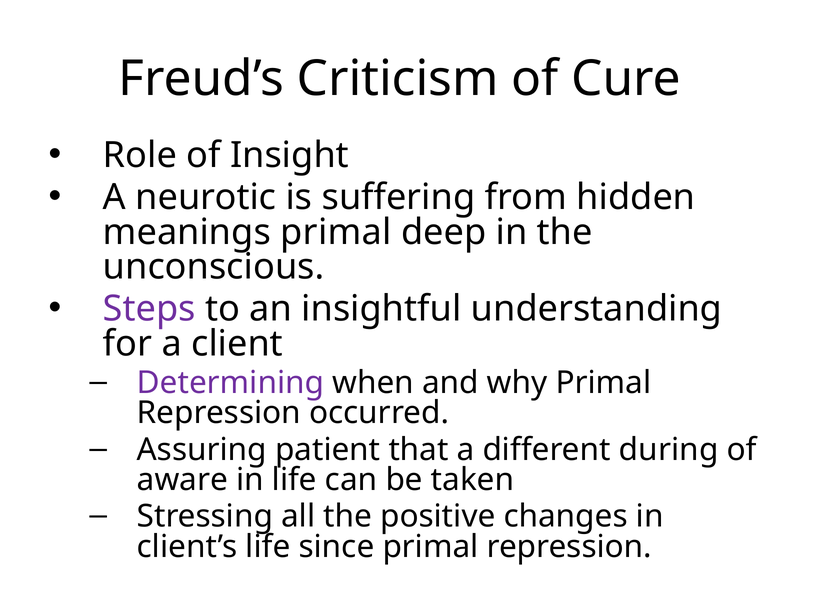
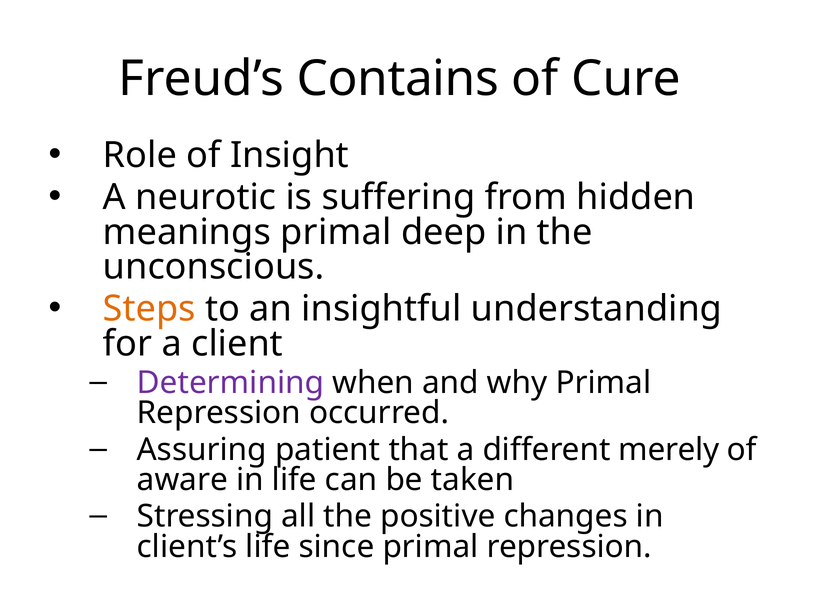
Criticism: Criticism -> Contains
Steps colour: purple -> orange
during: during -> merely
